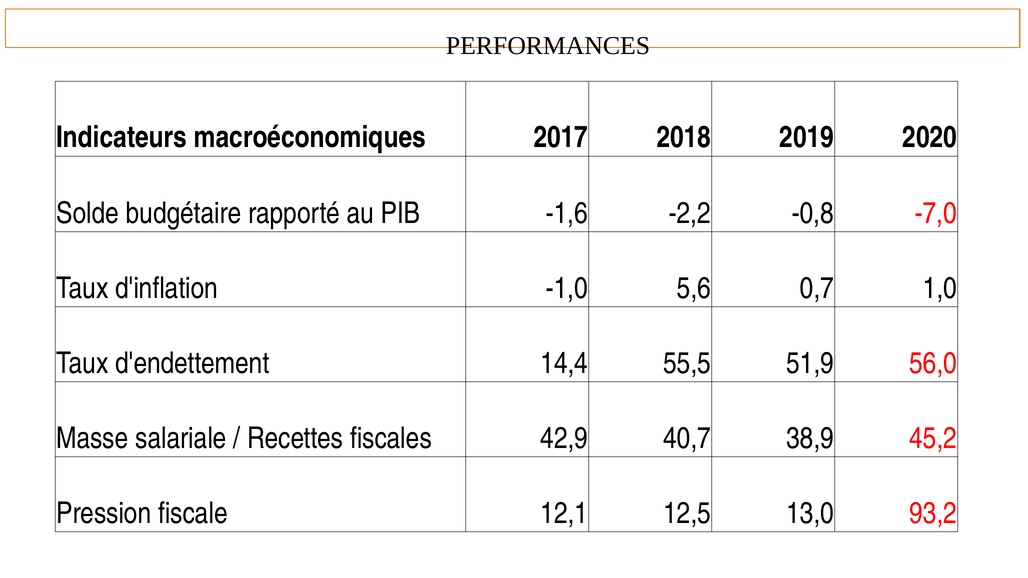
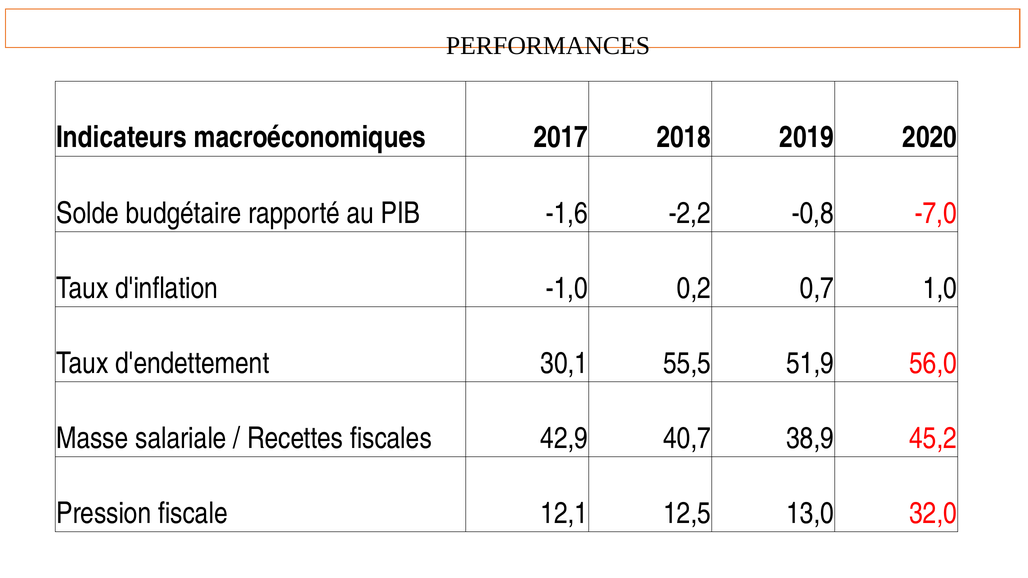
5,6: 5,6 -> 0,2
14,4: 14,4 -> 30,1
93,2: 93,2 -> 32,0
